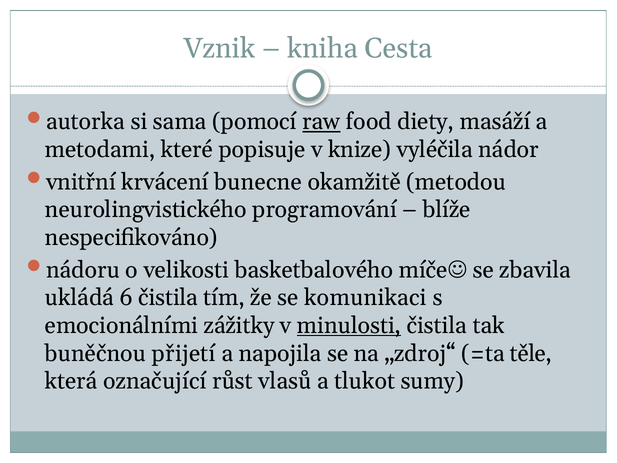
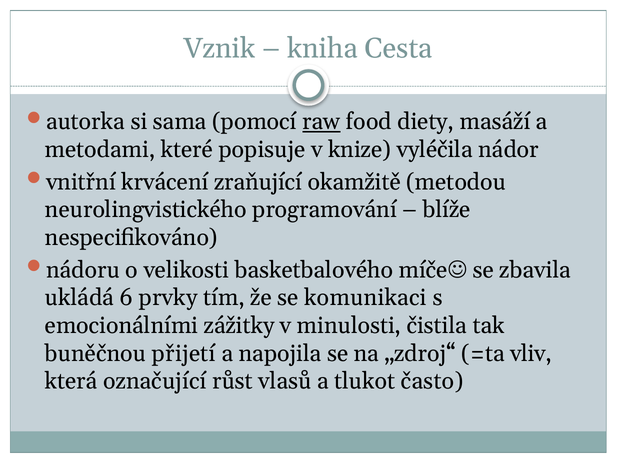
bunecne: bunecne -> zraňující
6 čistila: čistila -> prvky
minulosti underline: present -> none
těle: těle -> vliv
sumy: sumy -> často
